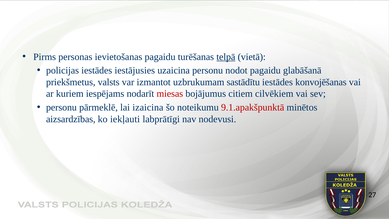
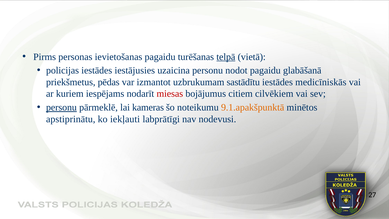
valsts: valsts -> pēdas
konvojēšanas: konvojēšanas -> medicīniskās
personu at (61, 107) underline: none -> present
izaicina: izaicina -> kameras
9.1.apakšpunktā colour: red -> orange
aizsardzības: aizsardzības -> apstiprinātu
